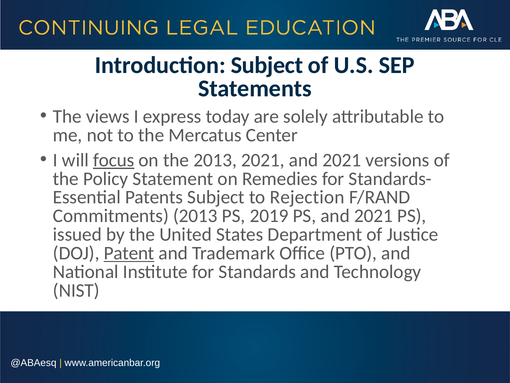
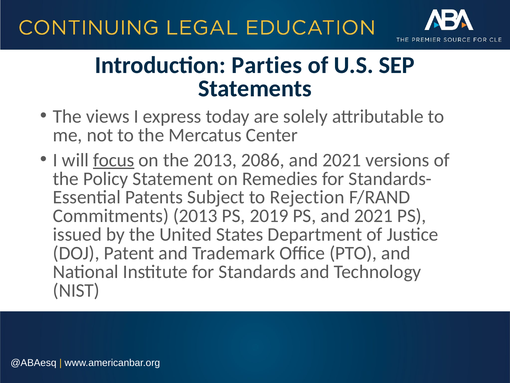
Introduction Subject: Subject -> Parties
2013 2021: 2021 -> 2086
Patent underline: present -> none
